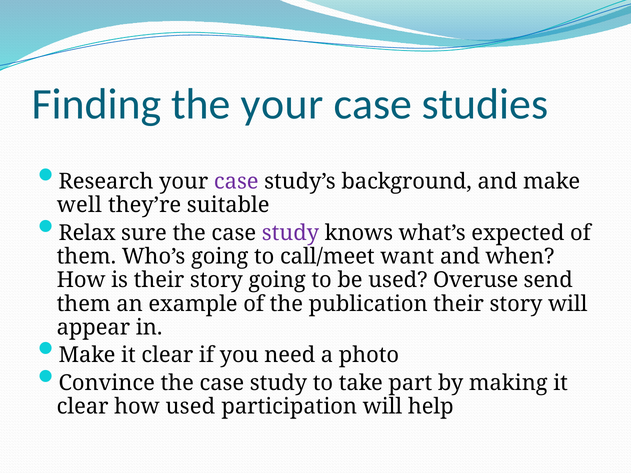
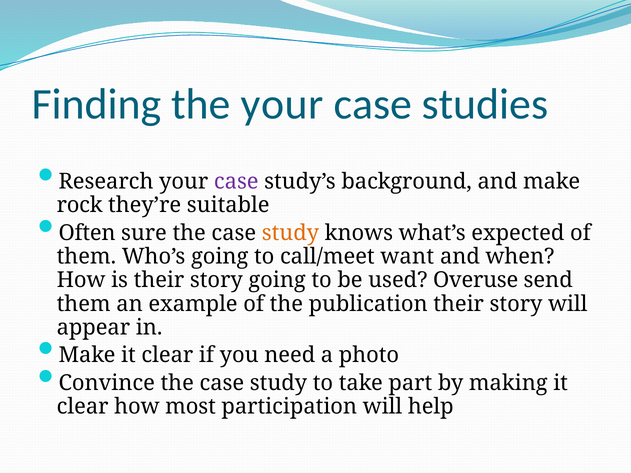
well: well -> rock
Relax: Relax -> Often
study at (290, 233) colour: purple -> orange
how used: used -> most
